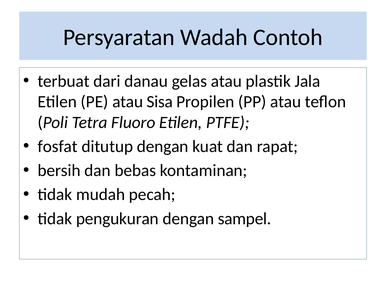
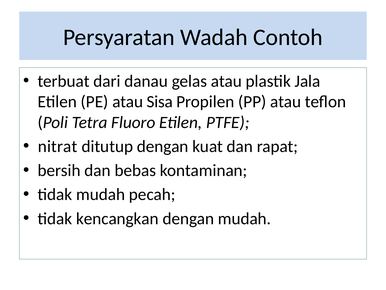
fosfat: fosfat -> nitrat
pengukuran: pengukuran -> kencangkan
dengan sampel: sampel -> mudah
